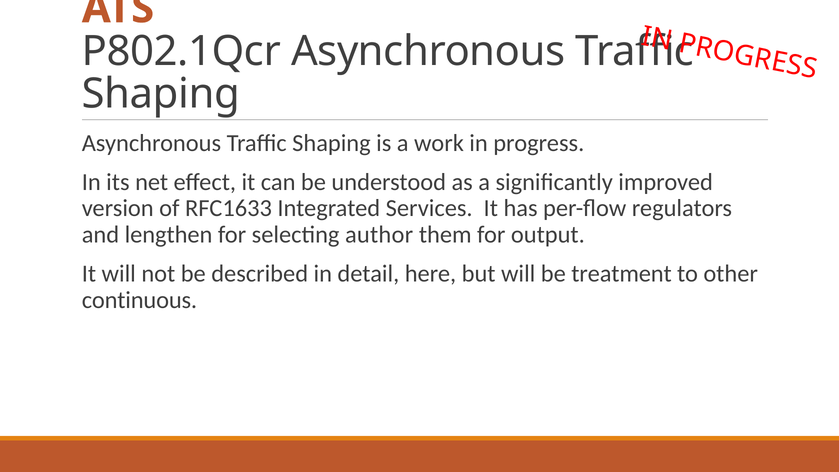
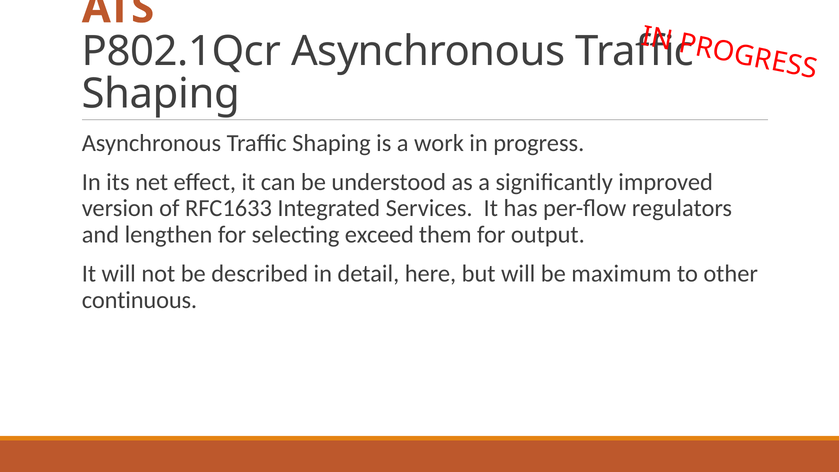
author: author -> exceed
treatment: treatment -> maximum
